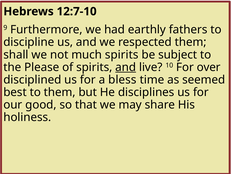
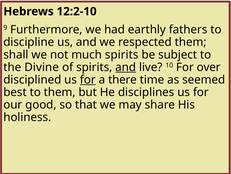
12:7-10: 12:7-10 -> 12:2-10
Please: Please -> Divine
for at (88, 79) underline: none -> present
bless: bless -> there
